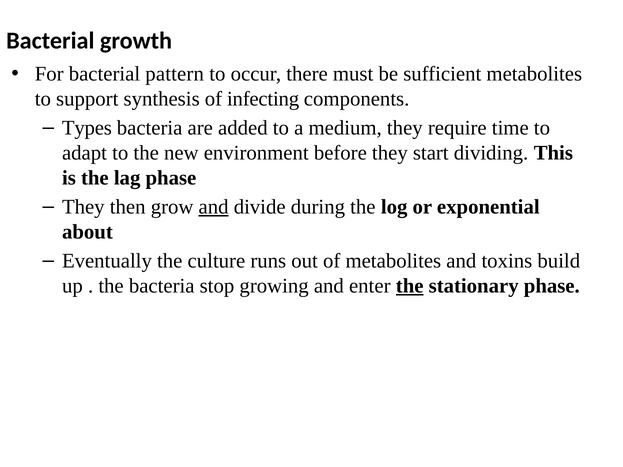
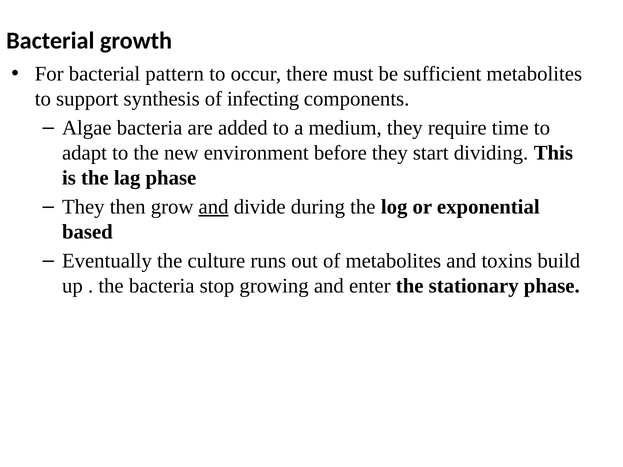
Types: Types -> Algae
about: about -> based
the at (410, 286) underline: present -> none
